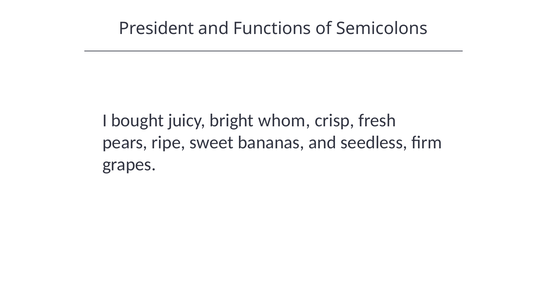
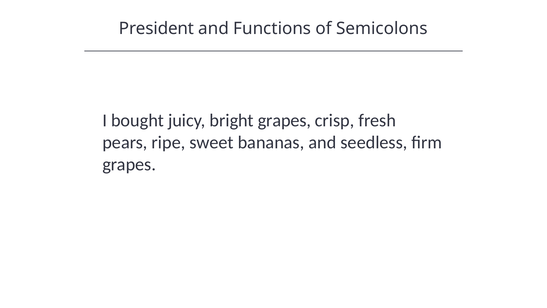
bright whom: whom -> grapes
